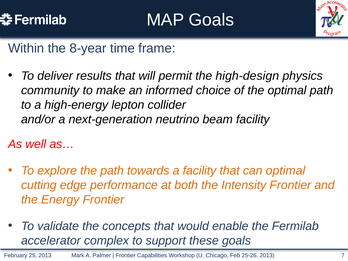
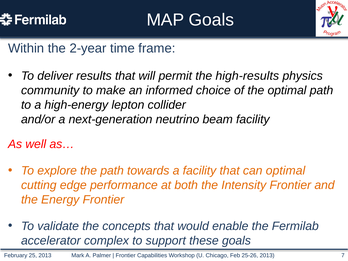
8-year: 8-year -> 2-year
high-design: high-design -> high-results
